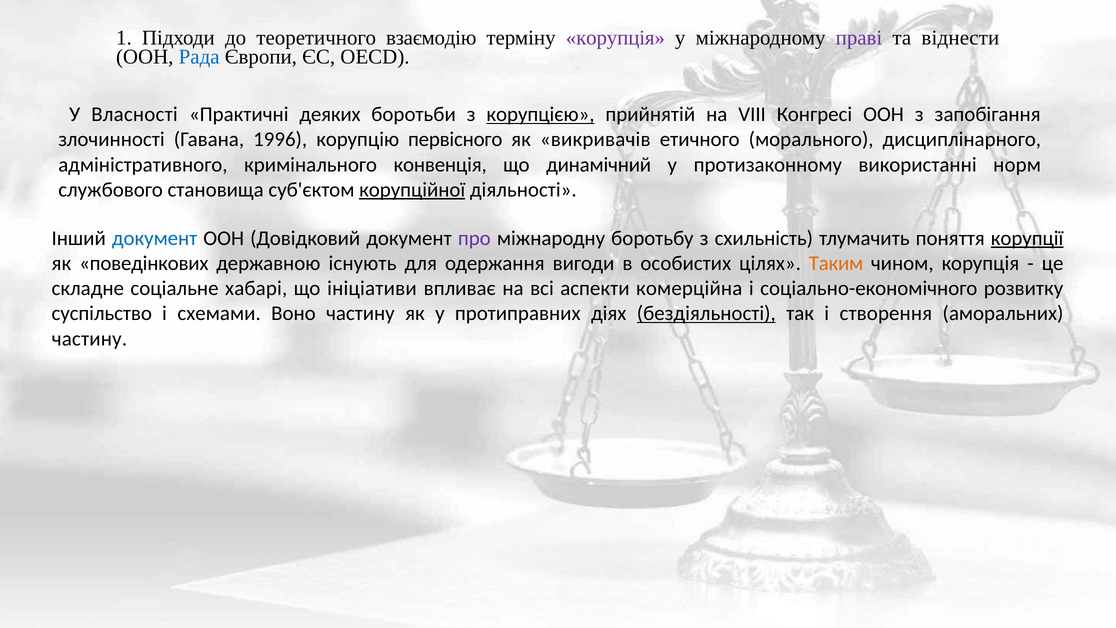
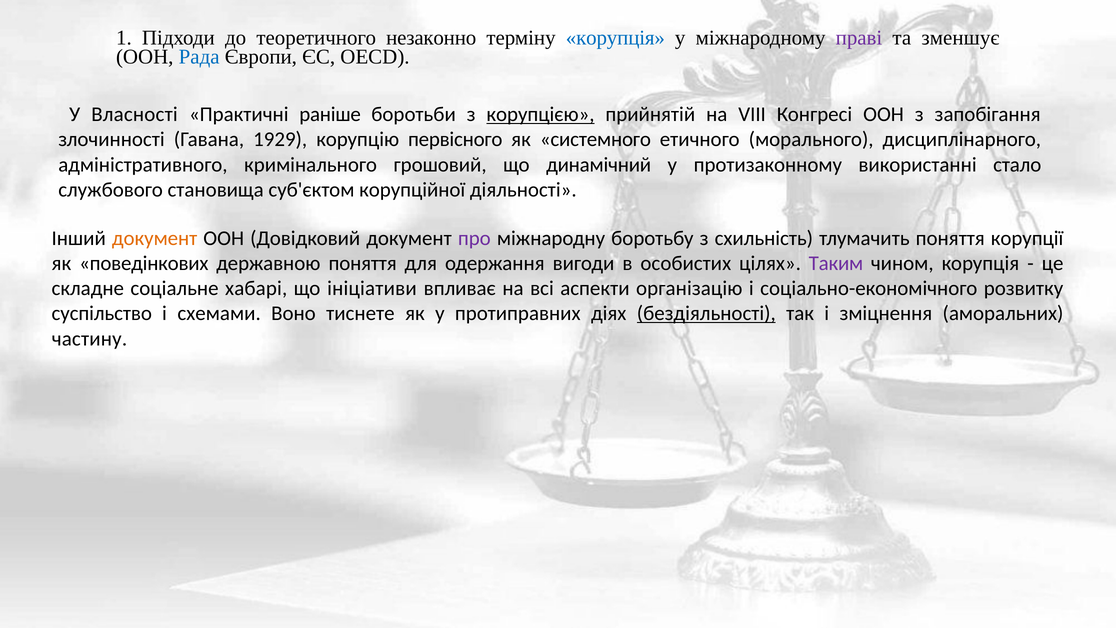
взаємодію: взаємодію -> незаконно
корупція at (615, 38) colour: purple -> blue
віднести: віднести -> зменшує
деяких: деяких -> раніше
1996: 1996 -> 1929
викривачів: викривачів -> системного
конвенція: конвенція -> грошовий
норм: норм -> стало
корупційної underline: present -> none
документ at (155, 238) colour: blue -> orange
корупції underline: present -> none
державною існують: існують -> поняття
Таким colour: orange -> purple
комерційна: комерційна -> організацію
Воно частину: частину -> тиснете
створення: створення -> зміцнення
